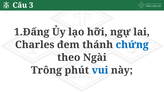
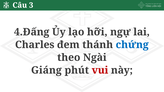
1.Đấng: 1.Đấng -> 4.Đấng
Trông: Trông -> Giáng
vui colour: blue -> red
